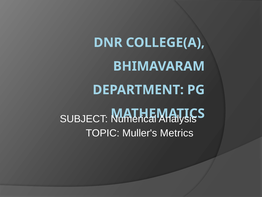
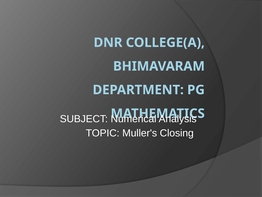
Metrics: Metrics -> Closing
